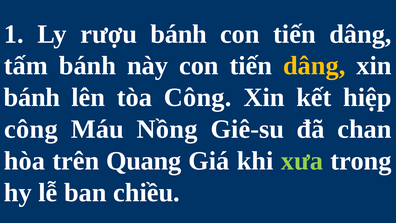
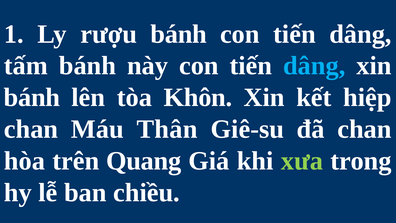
dâng at (314, 66) colour: yellow -> light blue
tòa Công: Công -> Khôn
công at (31, 129): công -> chan
Nồng: Nồng -> Thân
